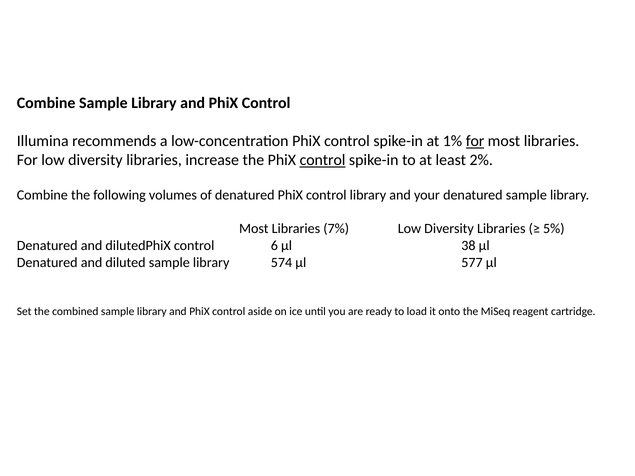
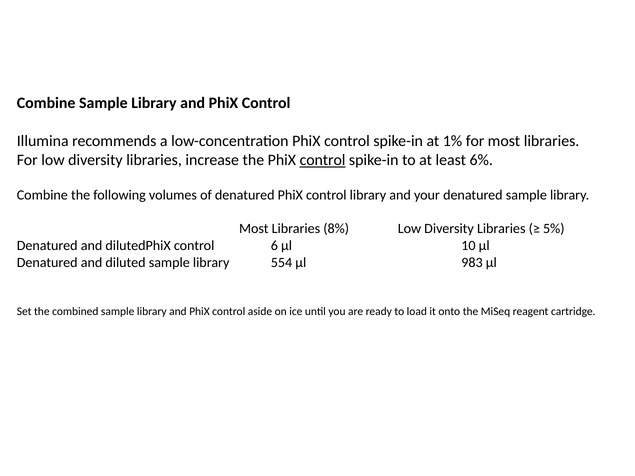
for at (475, 141) underline: present -> none
2%: 2% -> 6%
7%: 7% -> 8%
38: 38 -> 10
574: 574 -> 554
577: 577 -> 983
